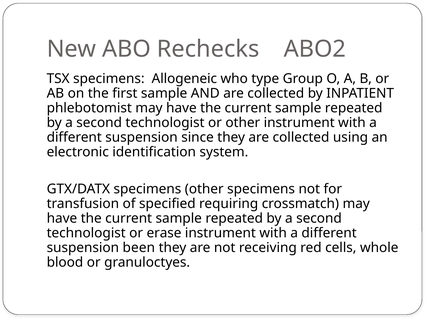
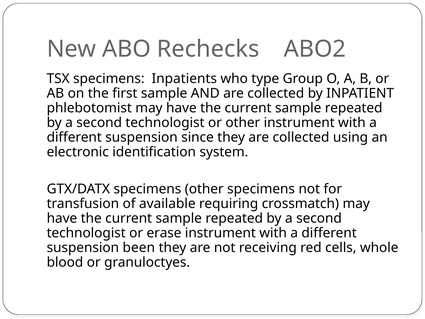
Allogeneic: Allogeneic -> Inpatients
specified: specified -> available
